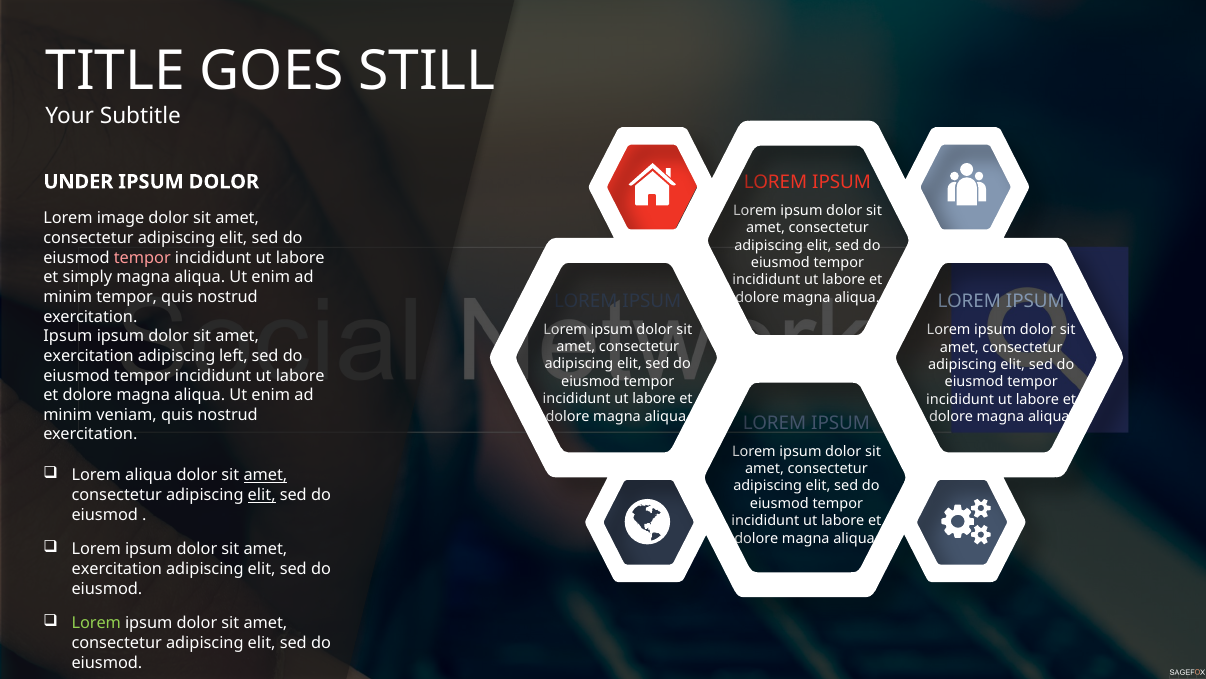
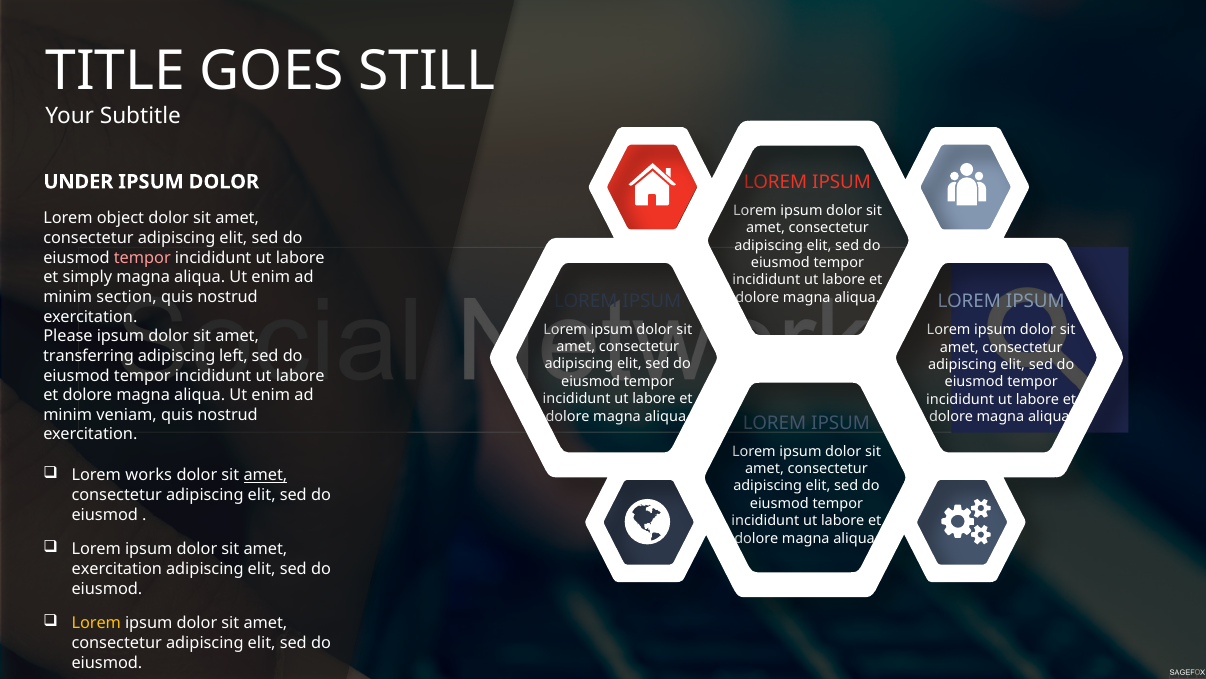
image: image -> object
minim tempor: tempor -> section
Ipsum at (68, 336): Ipsum -> Please
exercitation at (89, 356): exercitation -> transferring
Lorem aliqua: aliqua -> works
elit at (262, 495) underline: present -> none
Lorem at (96, 623) colour: light green -> yellow
